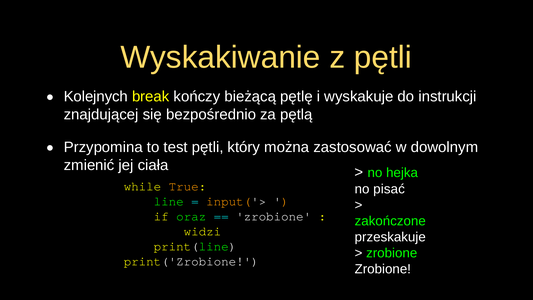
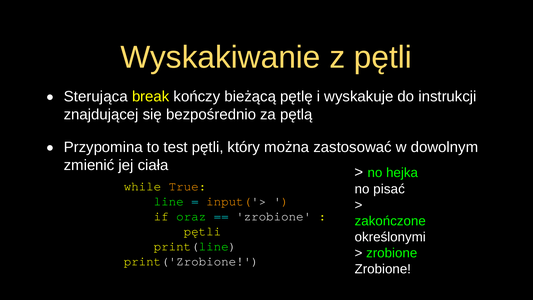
Kolejnych: Kolejnych -> Sterująca
widzi at (202, 231): widzi -> pętli
przeskakuje: przeskakuje -> określonymi
